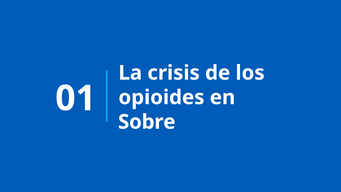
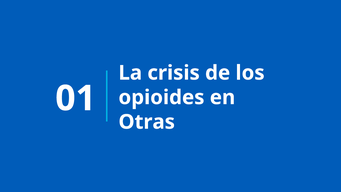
Sobre: Sobre -> Otras
